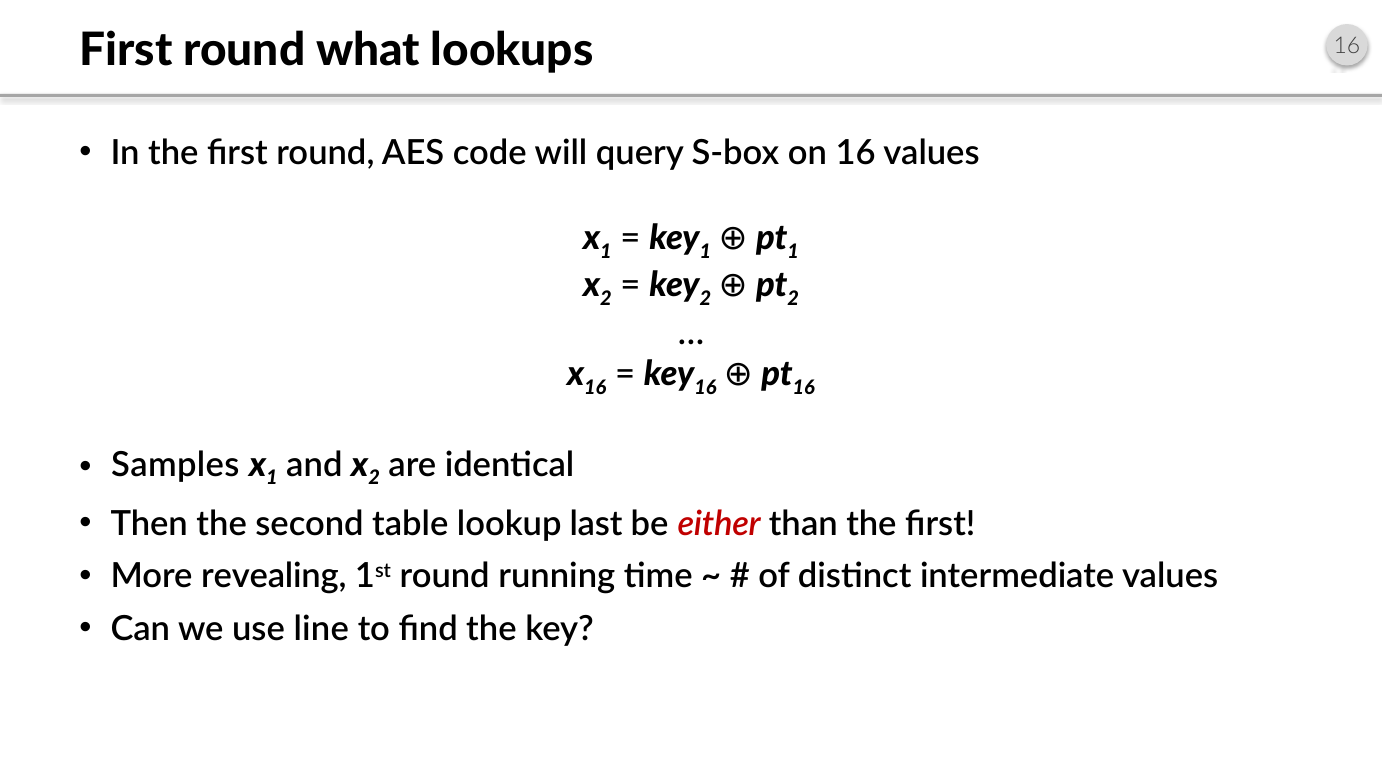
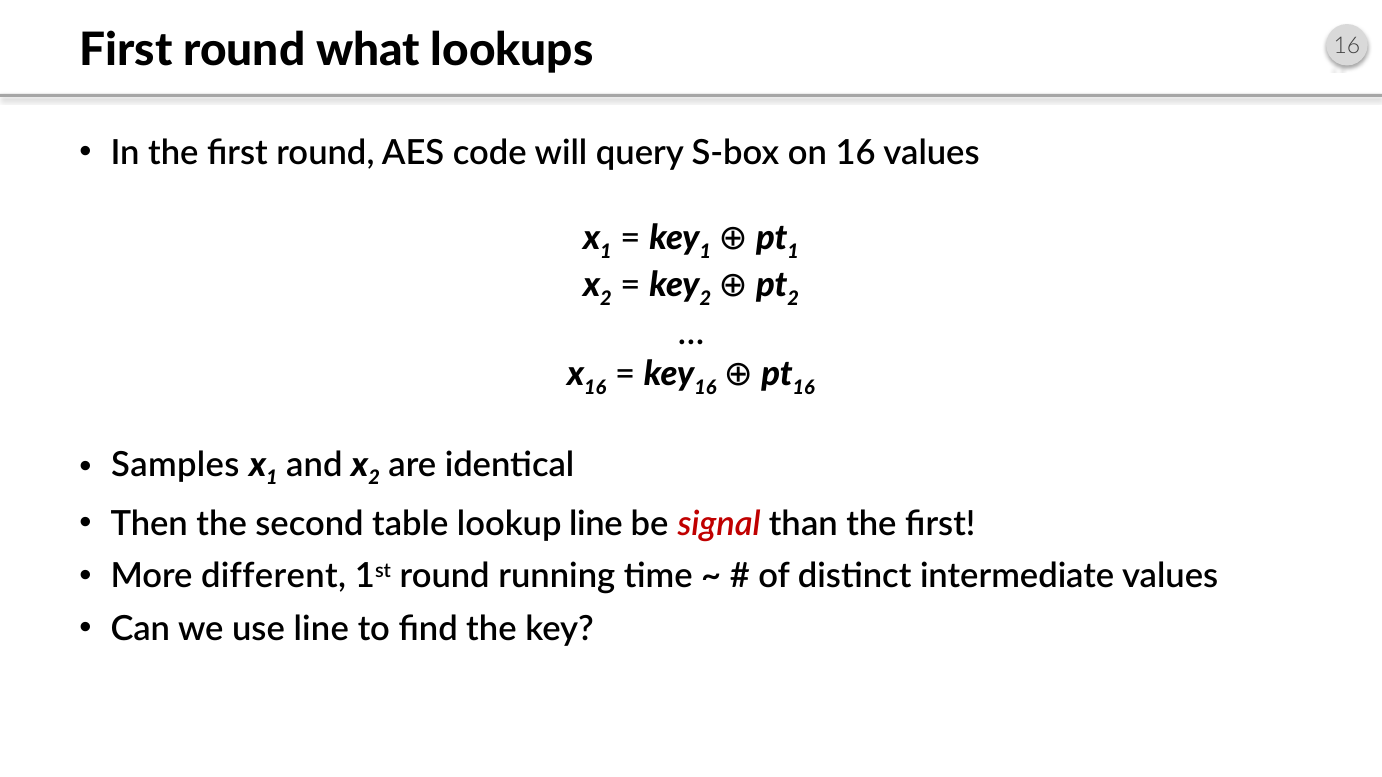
lookup last: last -> line
either: either -> signal
revealing: revealing -> different
